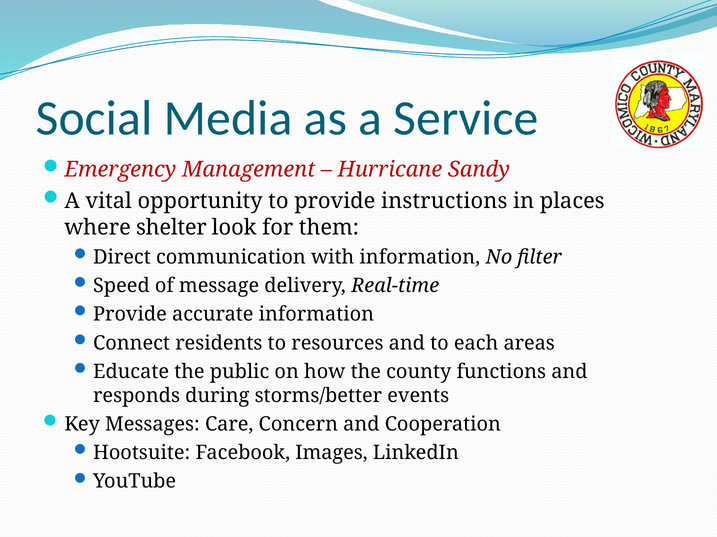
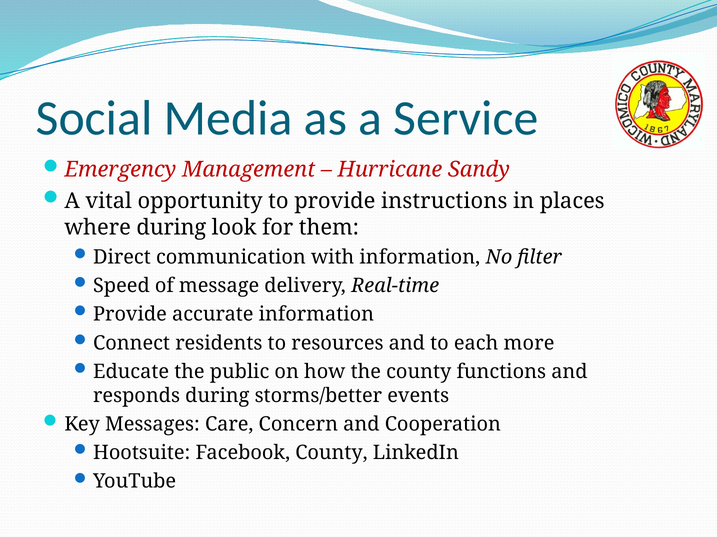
where shelter: shelter -> during
areas: areas -> more
Facebook Images: Images -> County
